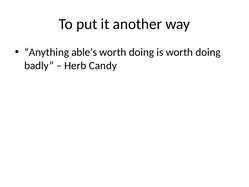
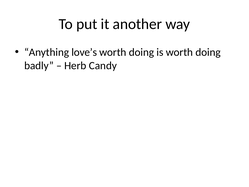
able’s: able’s -> love’s
